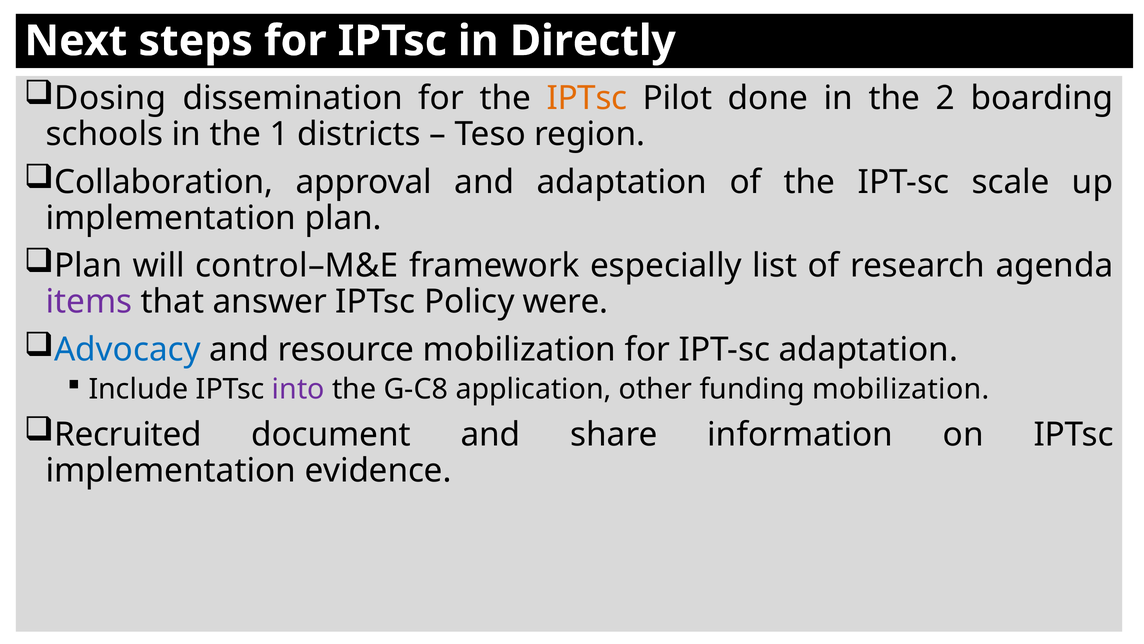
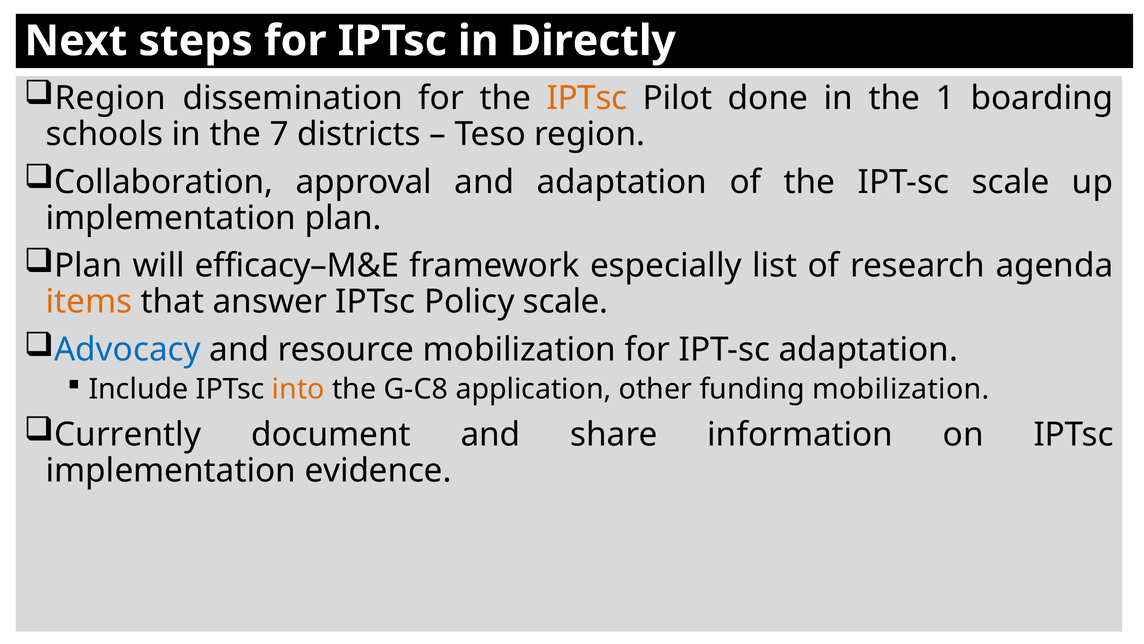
Dosing at (110, 98): Dosing -> Region
2: 2 -> 1
1: 1 -> 7
control–M&E: control–M&E -> efficacy–M&E
items colour: purple -> orange
Policy were: were -> scale
into colour: purple -> orange
Recruited: Recruited -> Currently
